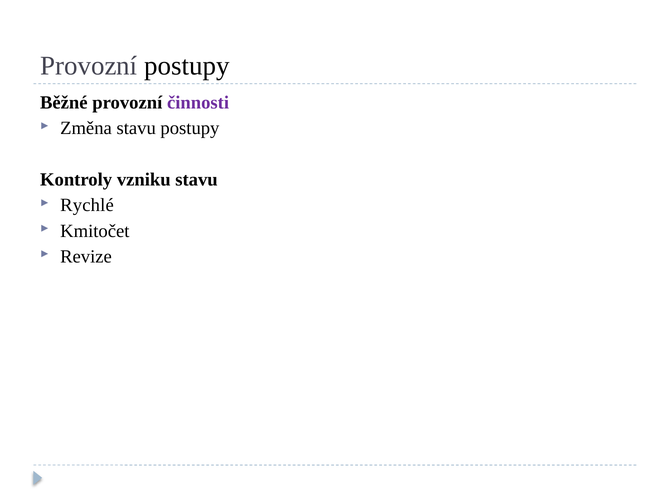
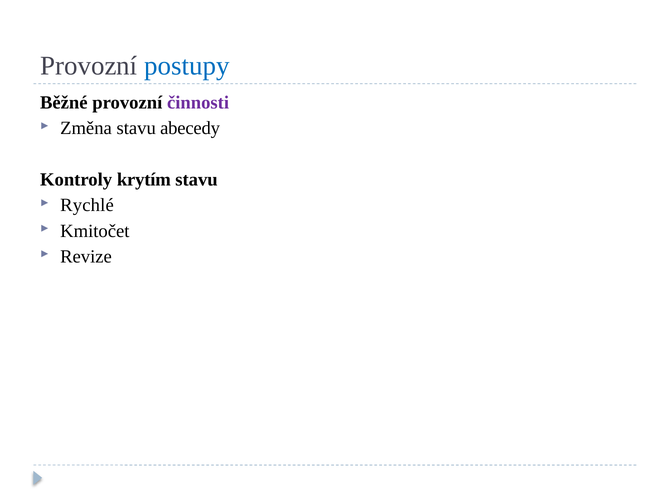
postupy at (187, 66) colour: black -> blue
stavu postupy: postupy -> abecedy
vzniku: vzniku -> krytím
